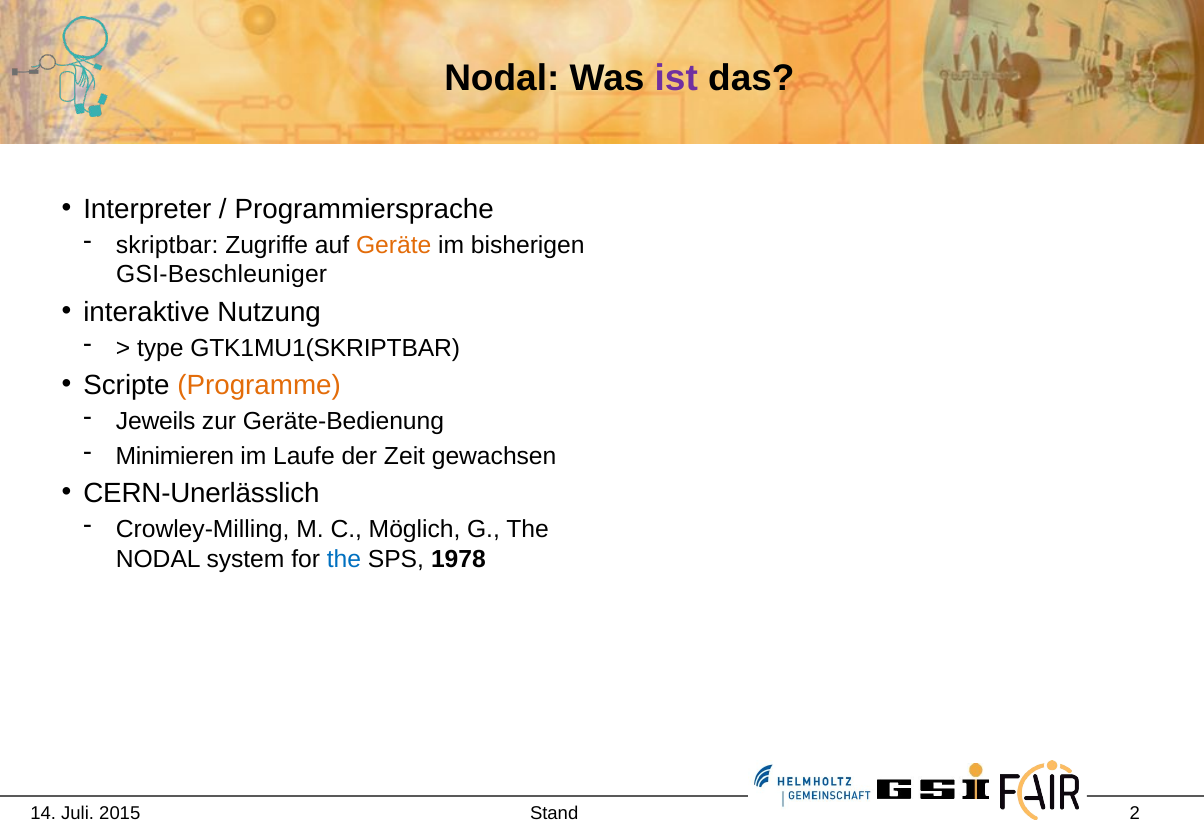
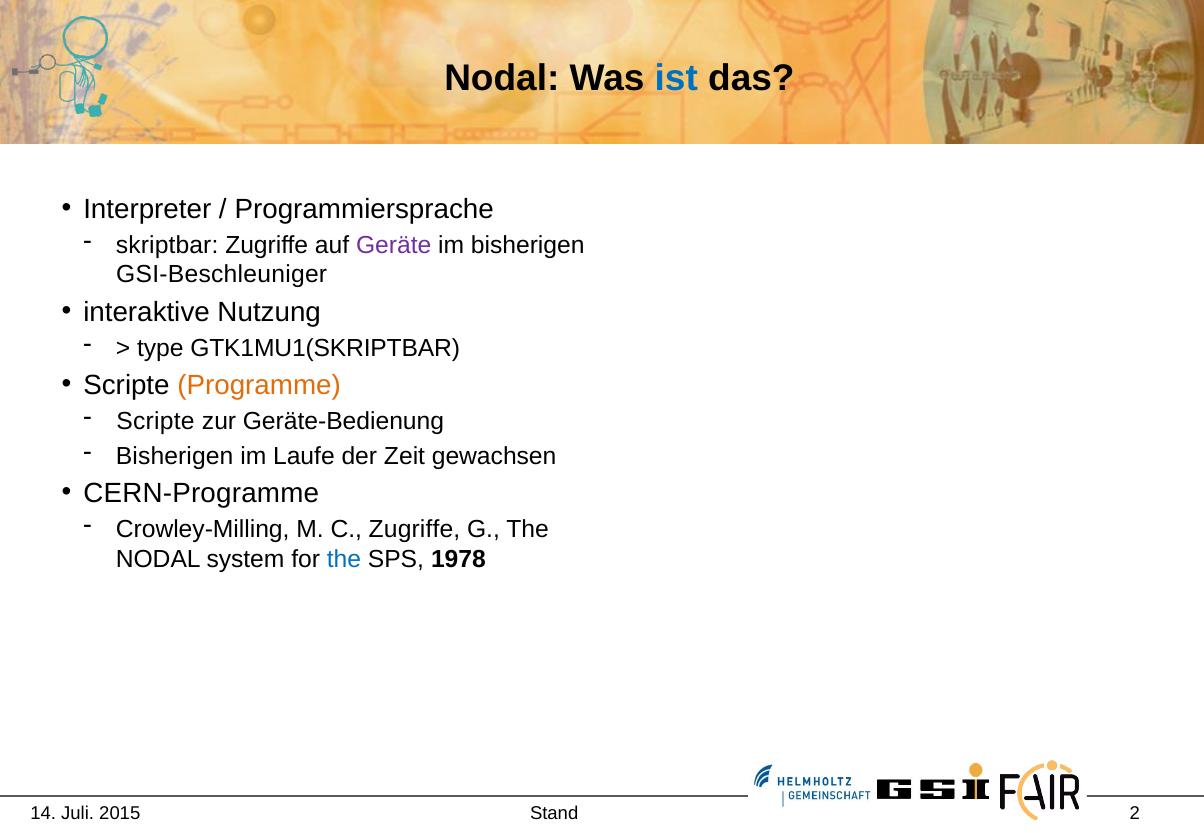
ist colour: purple -> blue
Geräte colour: orange -> purple
Jeweils at (156, 422): Jeweils -> Scripte
Minimieren at (175, 456): Minimieren -> Bisherigen
CERN-Unerlässlich: CERN-Unerlässlich -> CERN-Programme
C Möglich: Möglich -> Zugriffe
